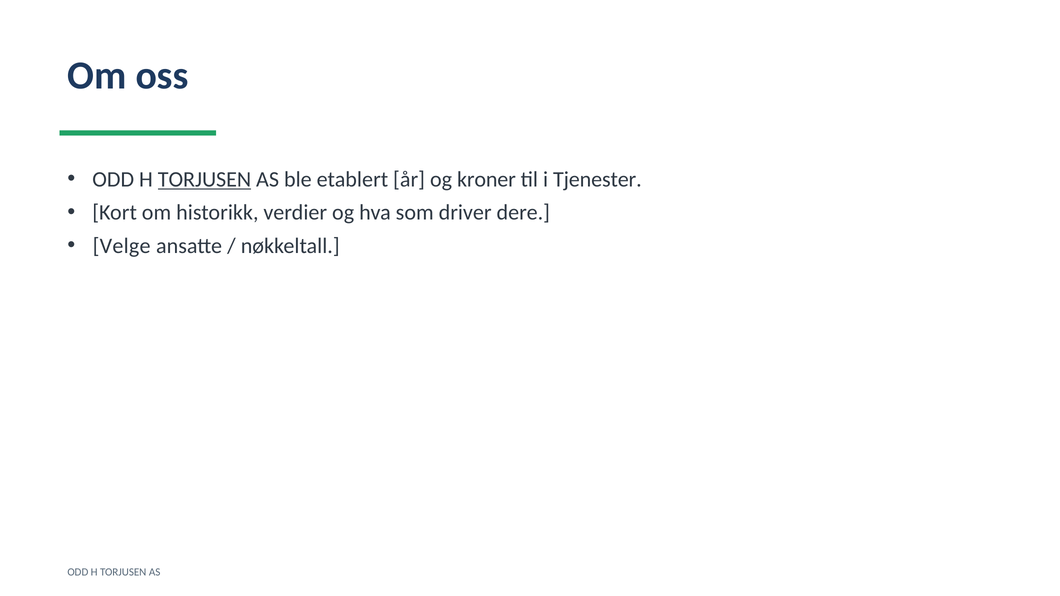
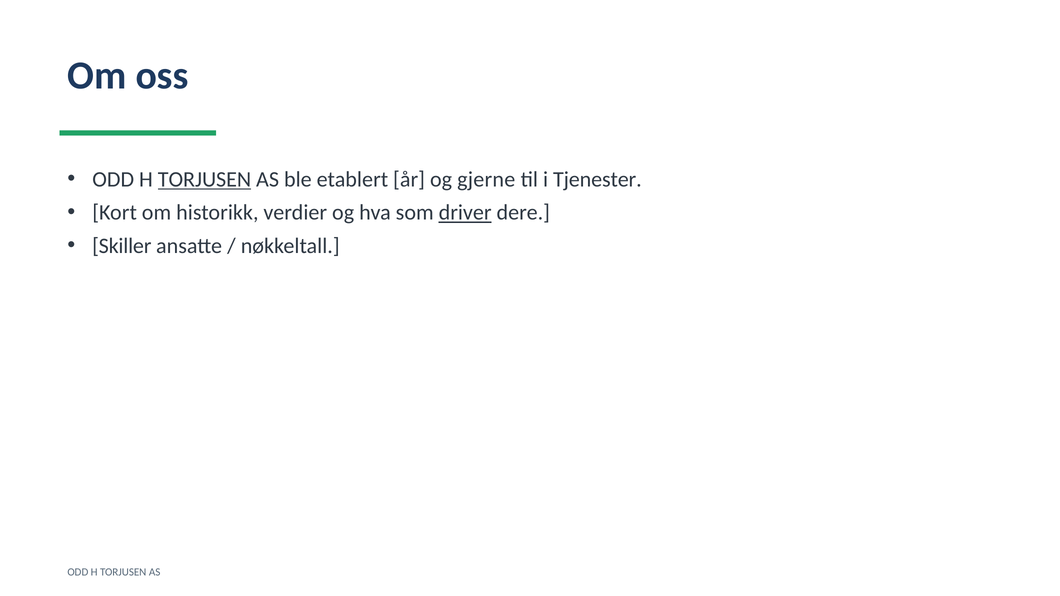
kroner: kroner -> gjerne
driver underline: none -> present
Velge: Velge -> Skiller
